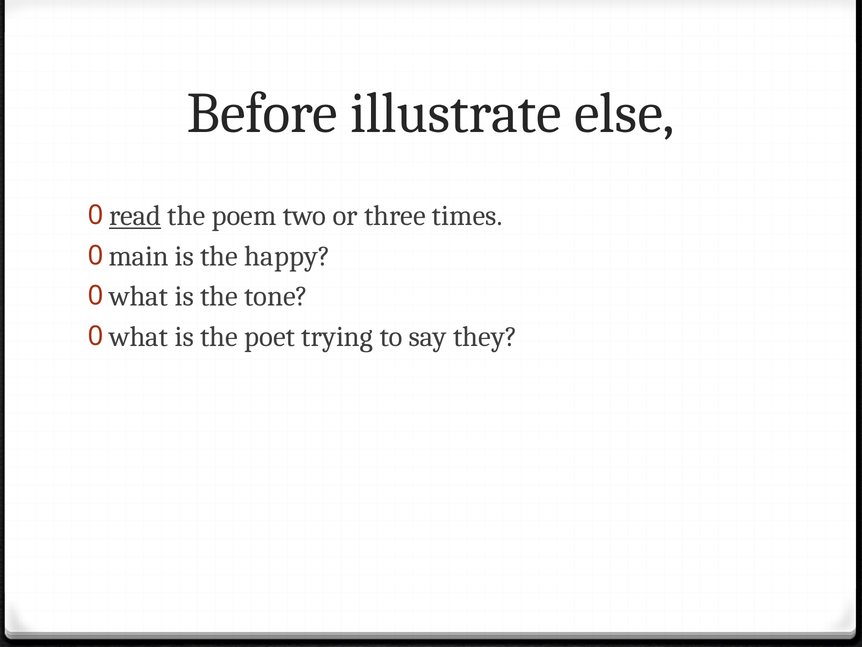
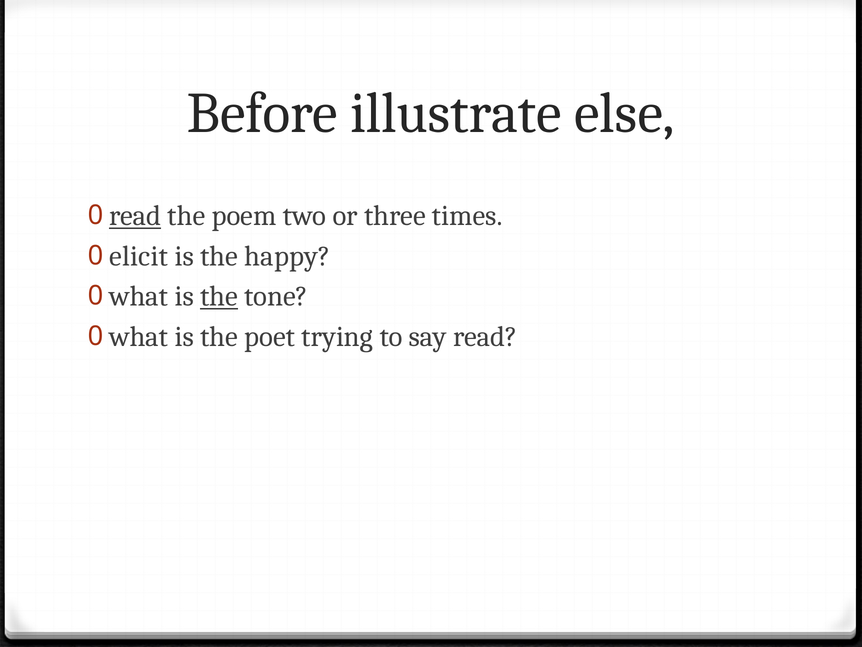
main: main -> elicit
the at (219, 296) underline: none -> present
say they: they -> read
